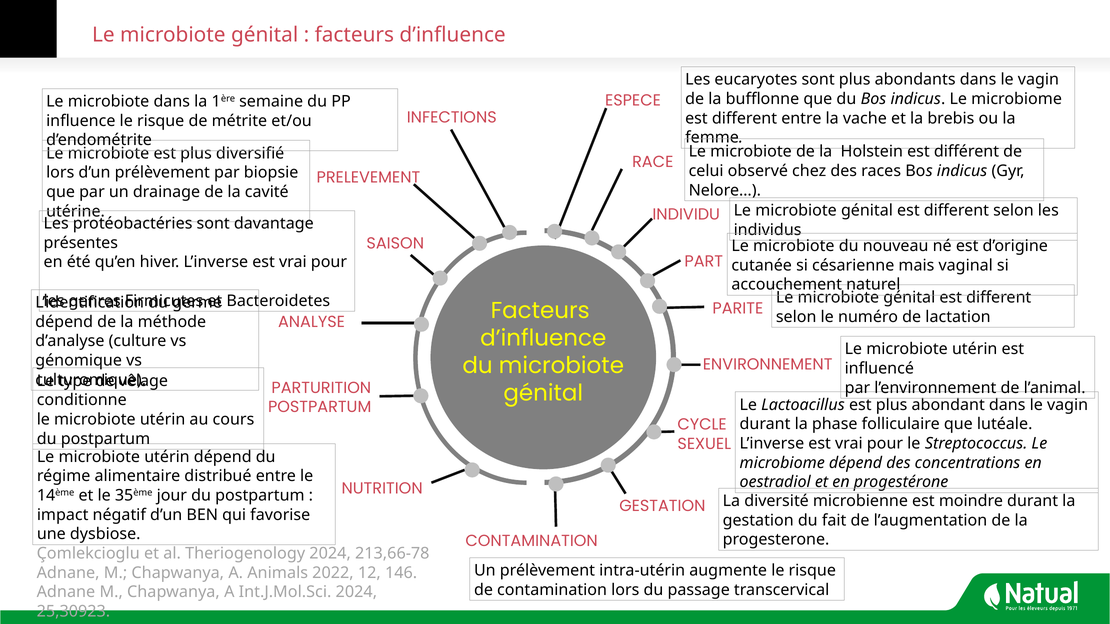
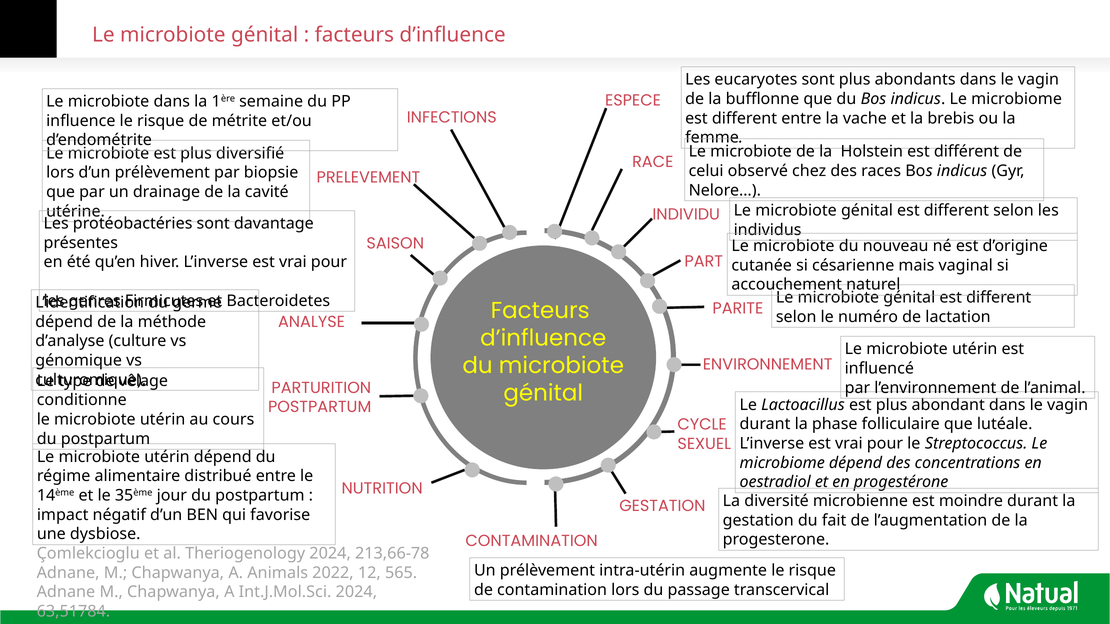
146: 146 -> 565
25,30923: 25,30923 -> 63,51784
